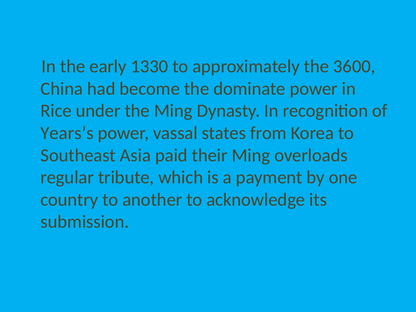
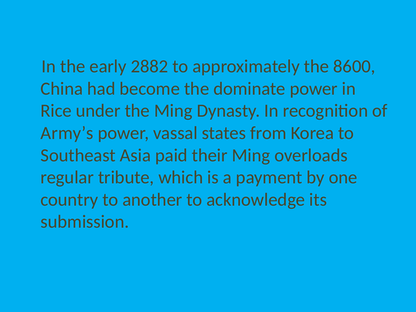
1330: 1330 -> 2882
3600: 3600 -> 8600
Years’s: Years’s -> Army’s
